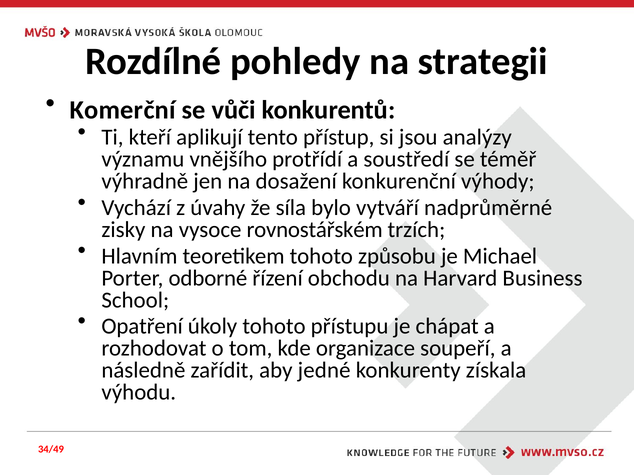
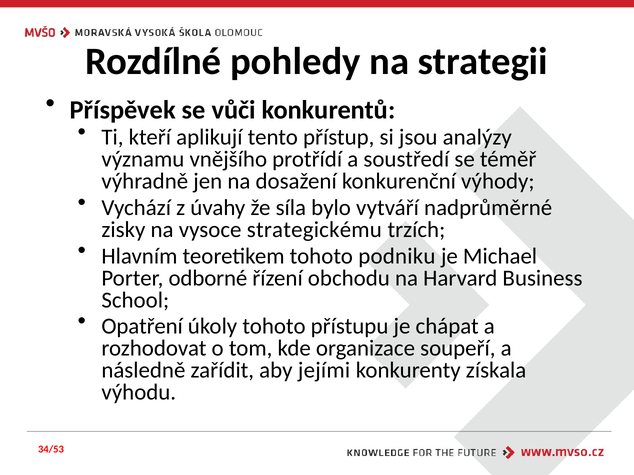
Komerční: Komerční -> Příspěvek
rovnostářském: rovnostářském -> strategickému
způsobu: způsobu -> podniku
jedné: jedné -> jejími
34/49: 34/49 -> 34/53
